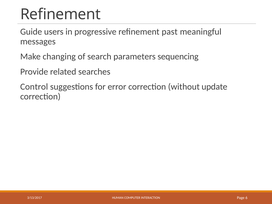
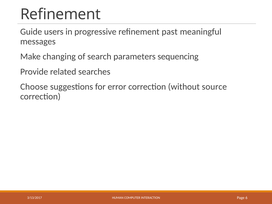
Control: Control -> Choose
update: update -> source
